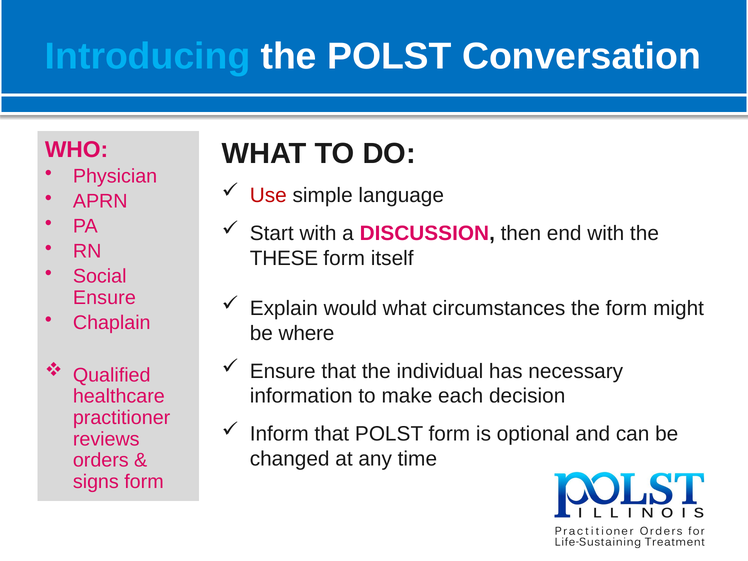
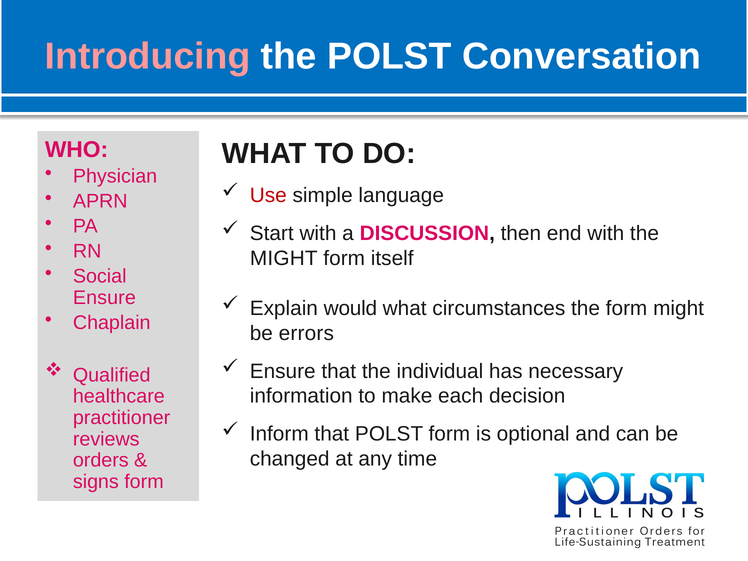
Introducing colour: light blue -> pink
THESE at (284, 258): THESE -> MIGHT
where: where -> errors
